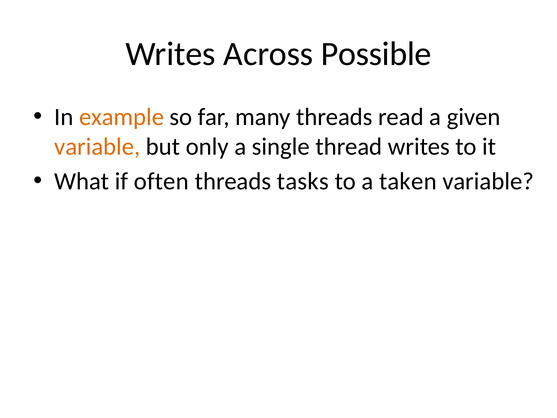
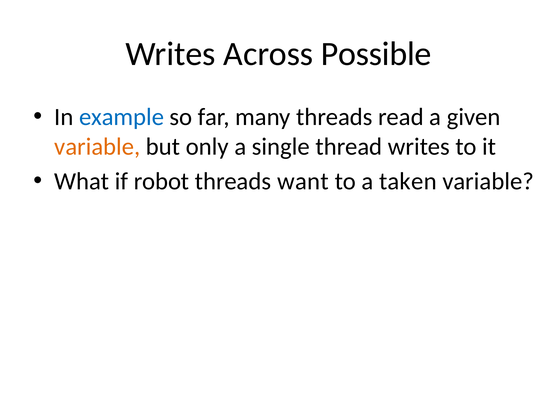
example colour: orange -> blue
often: often -> robot
tasks: tasks -> want
